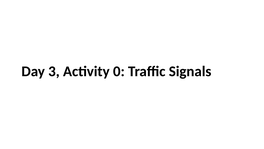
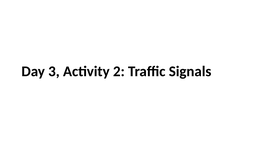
0: 0 -> 2
